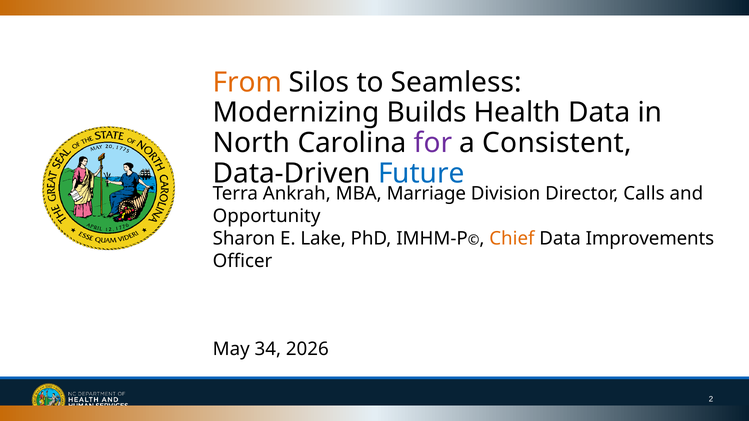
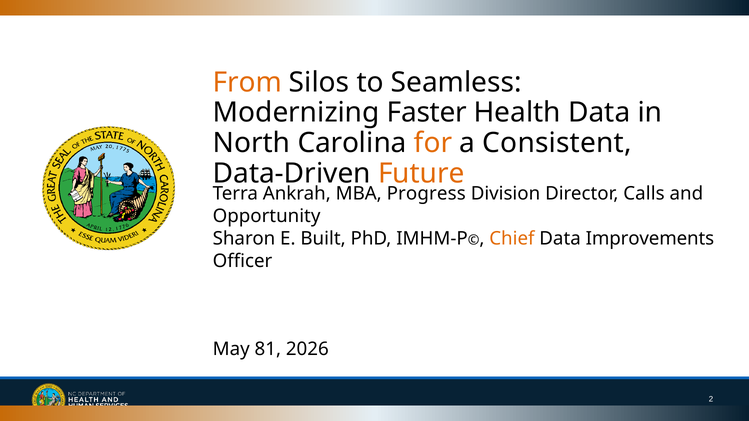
Builds: Builds -> Faster
for colour: purple -> orange
Future colour: blue -> orange
Marriage: Marriage -> Progress
Lake: Lake -> Built
34: 34 -> 81
